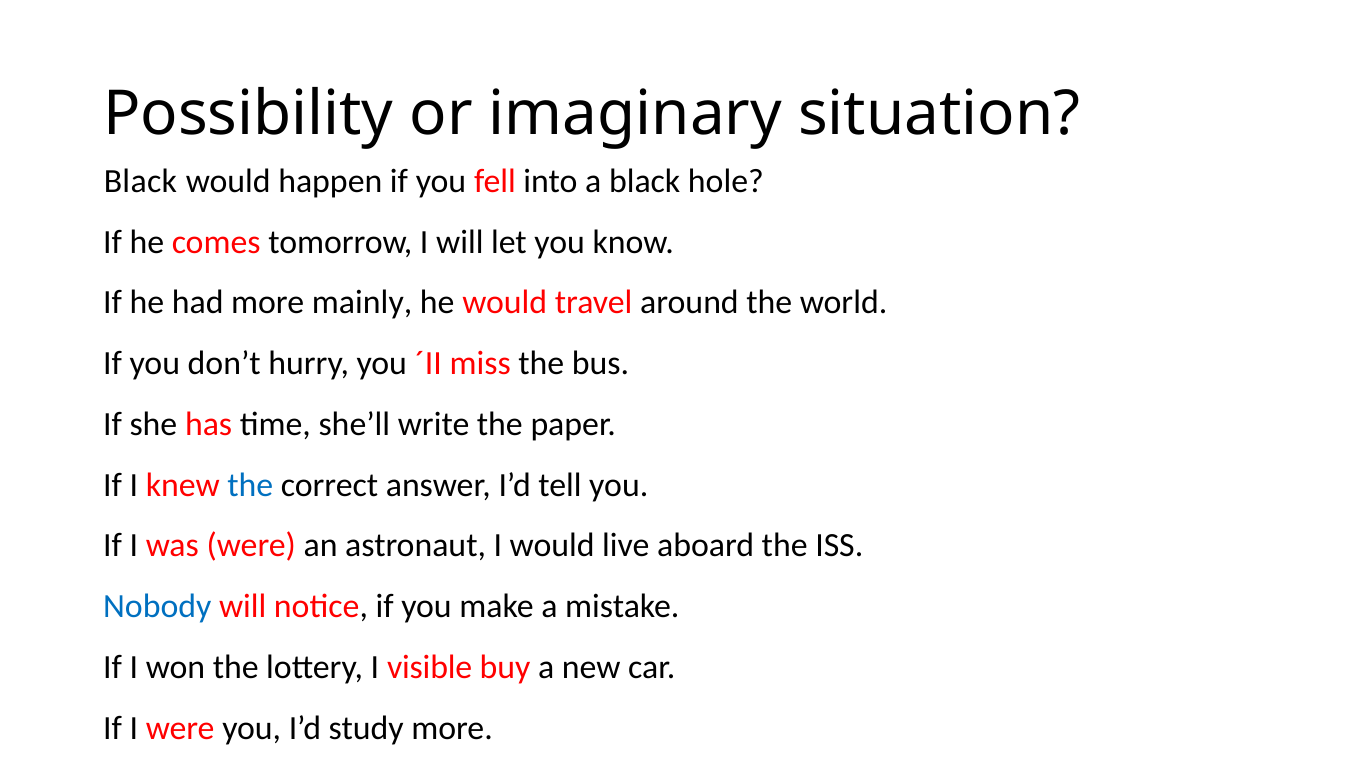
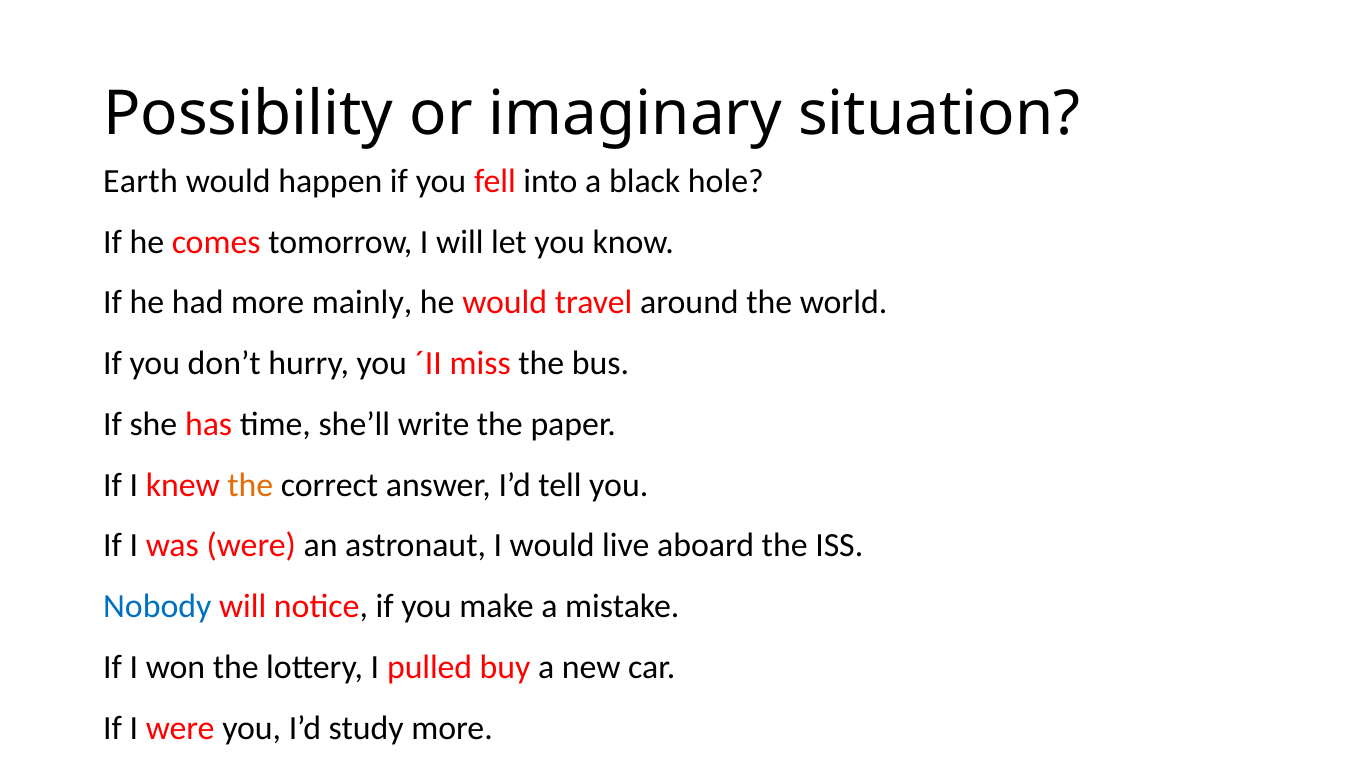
Black at (140, 181): Black -> Earth
the at (250, 485) colour: blue -> orange
visible: visible -> pulled
